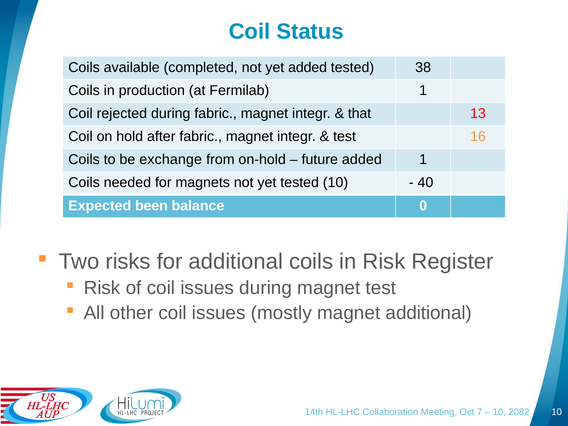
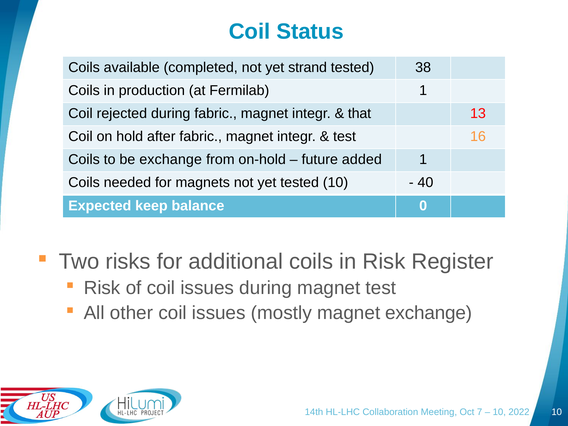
yet added: added -> strand
been: been -> keep
magnet additional: additional -> exchange
2082: 2082 -> 2022
